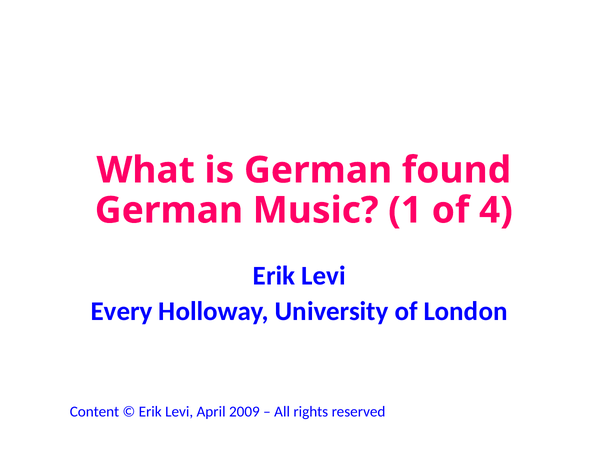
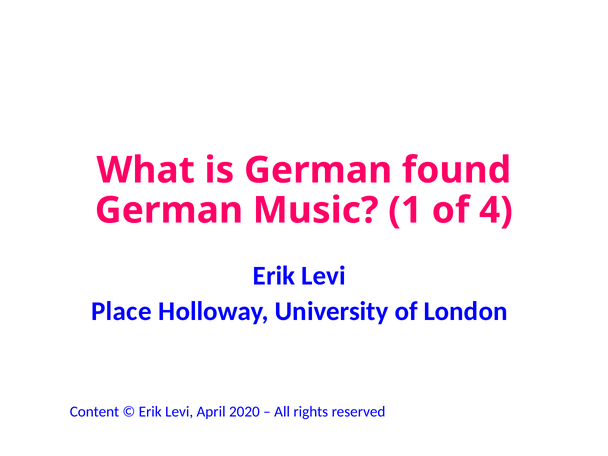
Every: Every -> Place
2009: 2009 -> 2020
